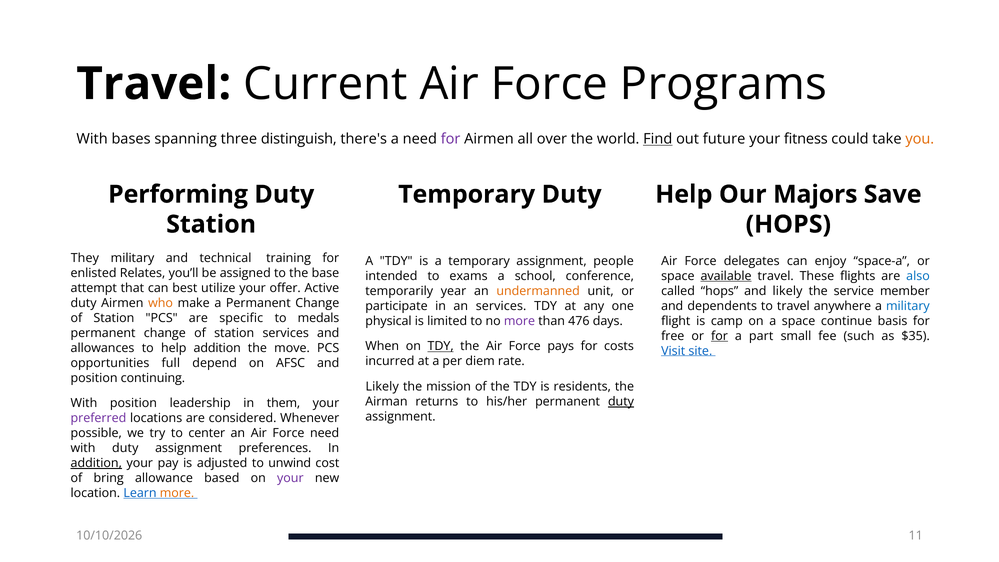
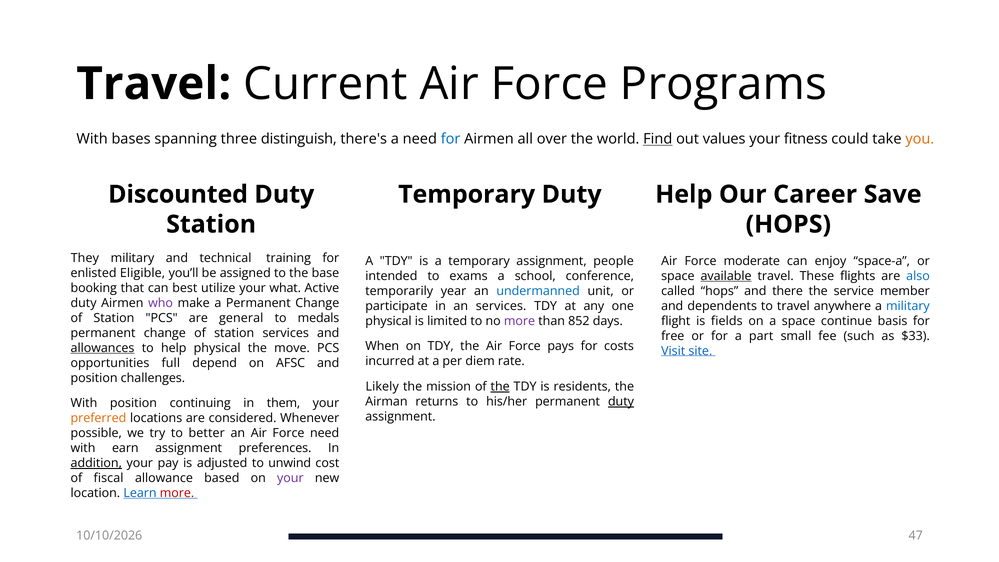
for at (451, 139) colour: purple -> blue
future: future -> values
Performing: Performing -> Discounted
Majors: Majors -> Career
delegates: delegates -> moderate
Relates: Relates -> Eligible
attempt: attempt -> booking
offer: offer -> what
undermanned colour: orange -> blue
and likely: likely -> there
who colour: orange -> purple
specific: specific -> general
476: 476 -> 852
camp: camp -> fields
for at (719, 336) underline: present -> none
$35: $35 -> $33
TDY at (441, 346) underline: present -> none
allowances underline: none -> present
help addition: addition -> physical
continuing: continuing -> challenges
the at (500, 387) underline: none -> present
leadership: leadership -> continuing
preferred colour: purple -> orange
center: center -> better
with duty: duty -> earn
bring: bring -> fiscal
more at (177, 493) colour: orange -> red
11: 11 -> 47
